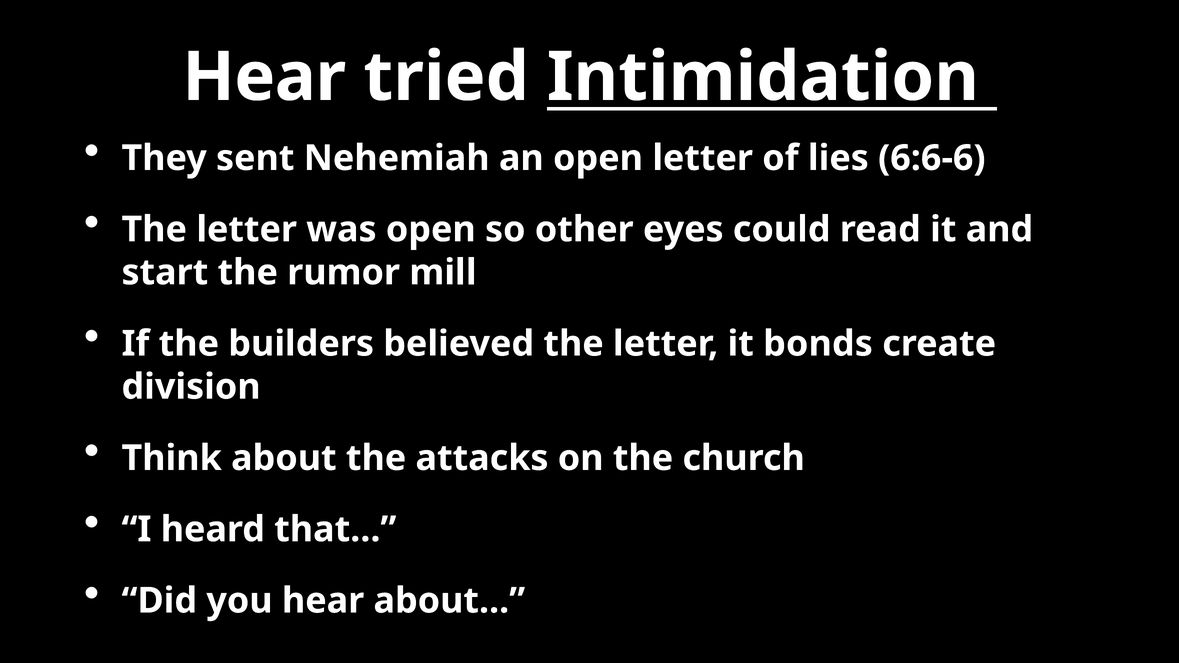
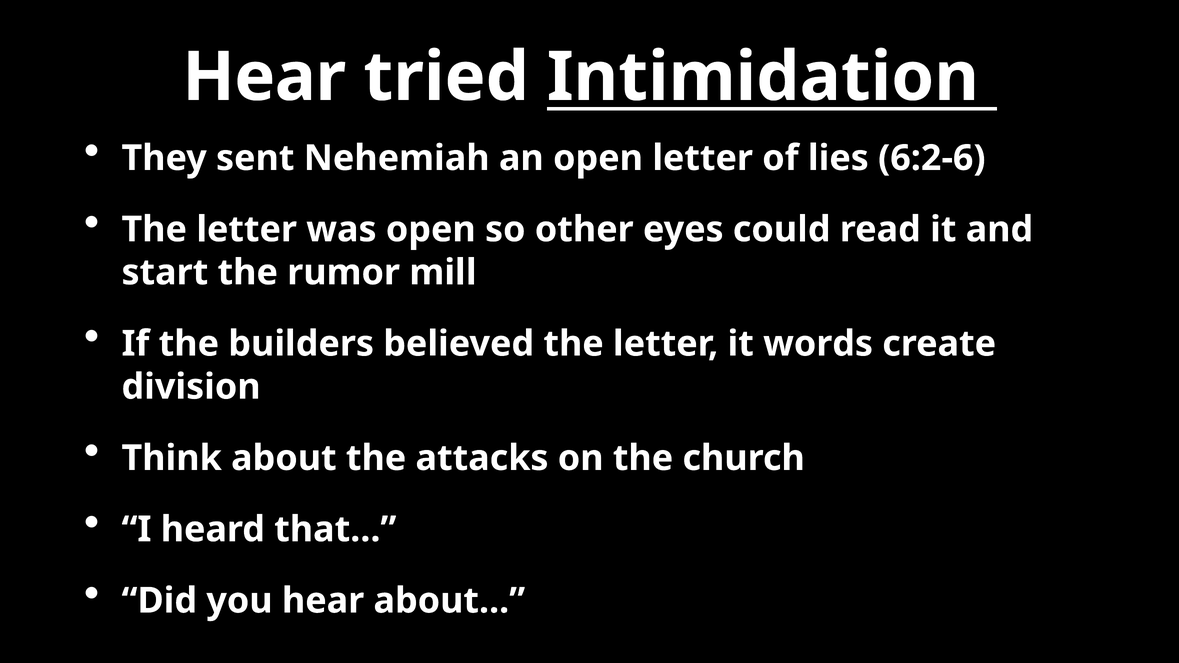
6:6-6: 6:6-6 -> 6:2-6
bonds: bonds -> words
